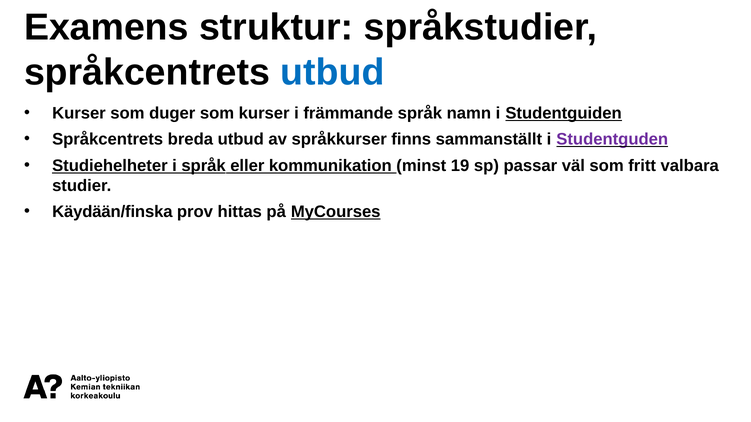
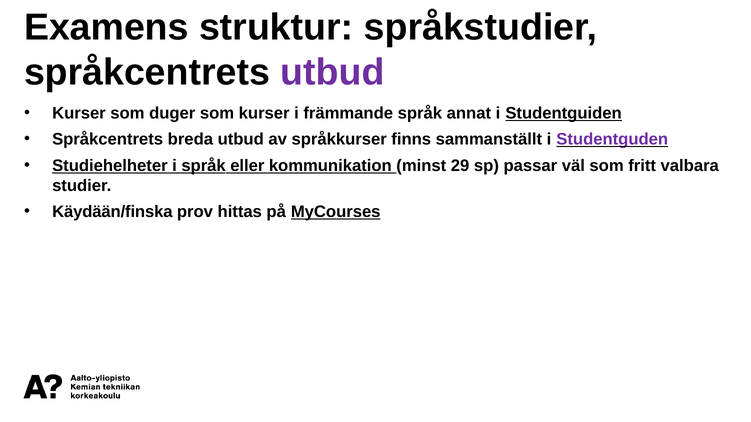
utbud at (333, 73) colour: blue -> purple
namn: namn -> annat
19: 19 -> 29
